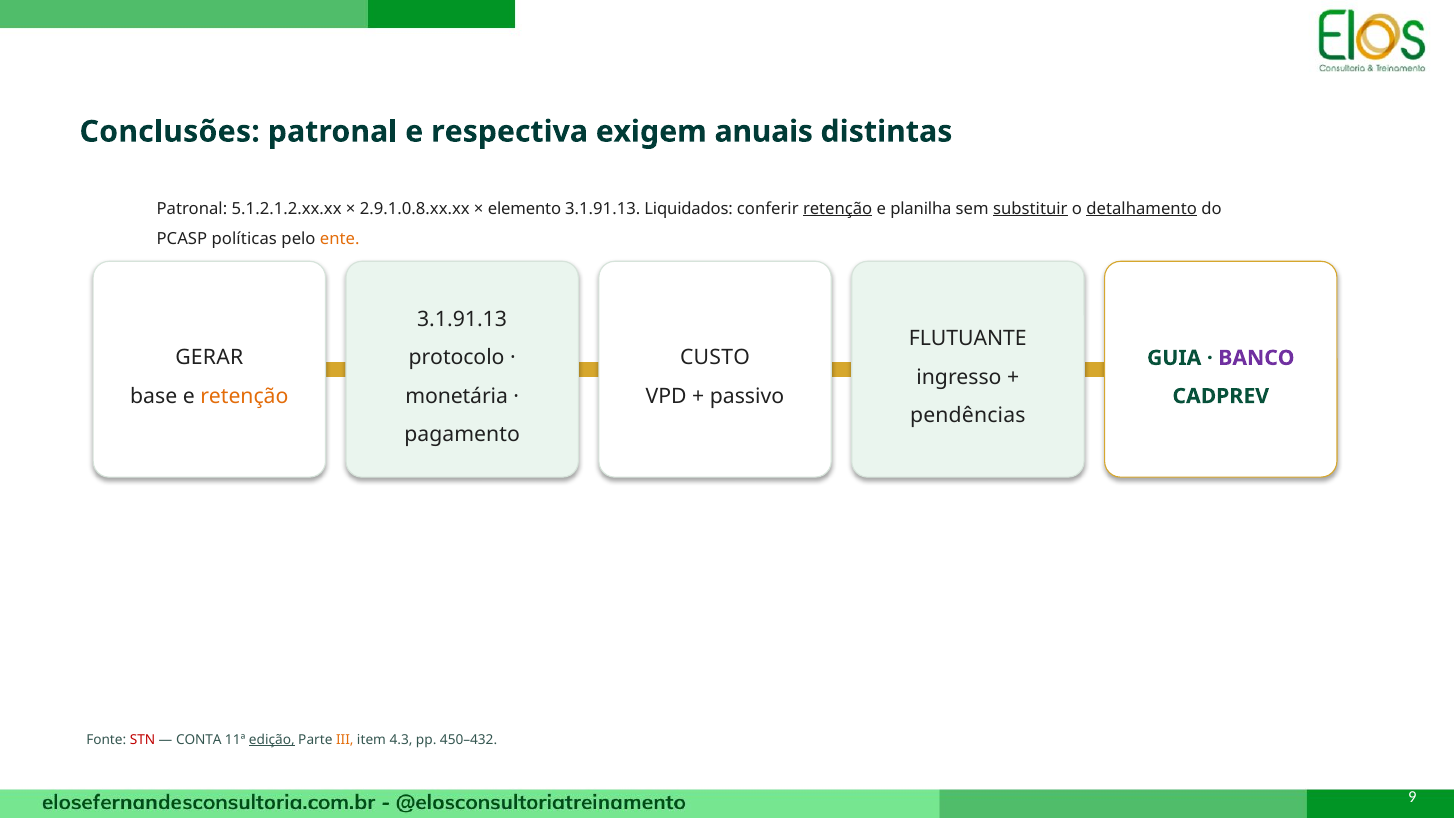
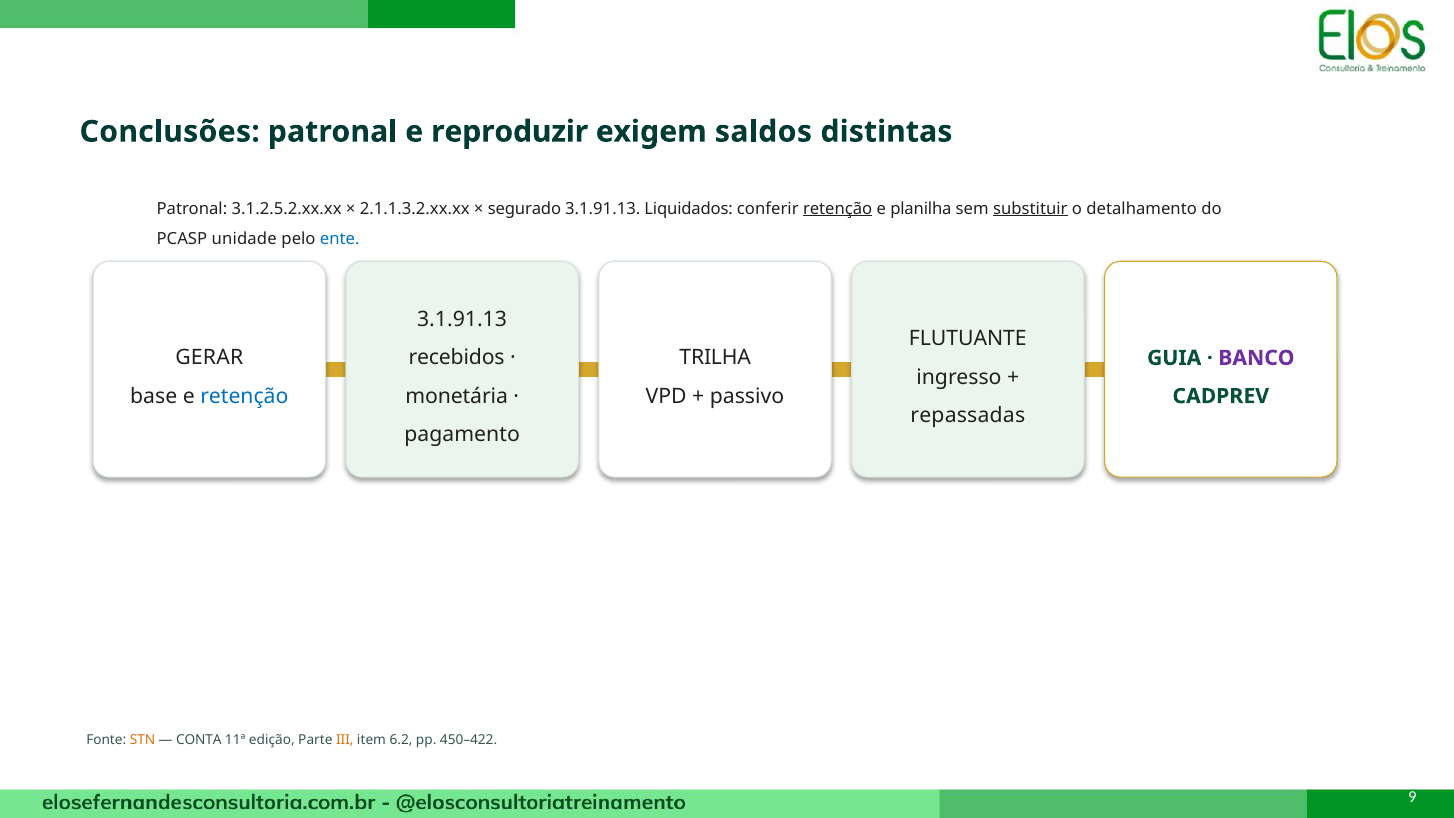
respectiva: respectiva -> reproduzir
anuais: anuais -> saldos
5.1.2.1.2.xx.xx: 5.1.2.1.2.xx.xx -> 3.1.2.5.2.xx.xx
2.9.1.0.8.xx.xx: 2.9.1.0.8.xx.xx -> 2.1.1.3.2.xx.xx
elemento: elemento -> segurado
detalhamento underline: present -> none
políticas: políticas -> unidade
ente colour: orange -> blue
protocolo: protocolo -> recebidos
CUSTO: CUSTO -> TRILHA
retenção at (244, 396) colour: orange -> blue
pendências: pendências -> repassadas
STN colour: red -> orange
edição underline: present -> none
4.3: 4.3 -> 6.2
450–432: 450–432 -> 450–422
